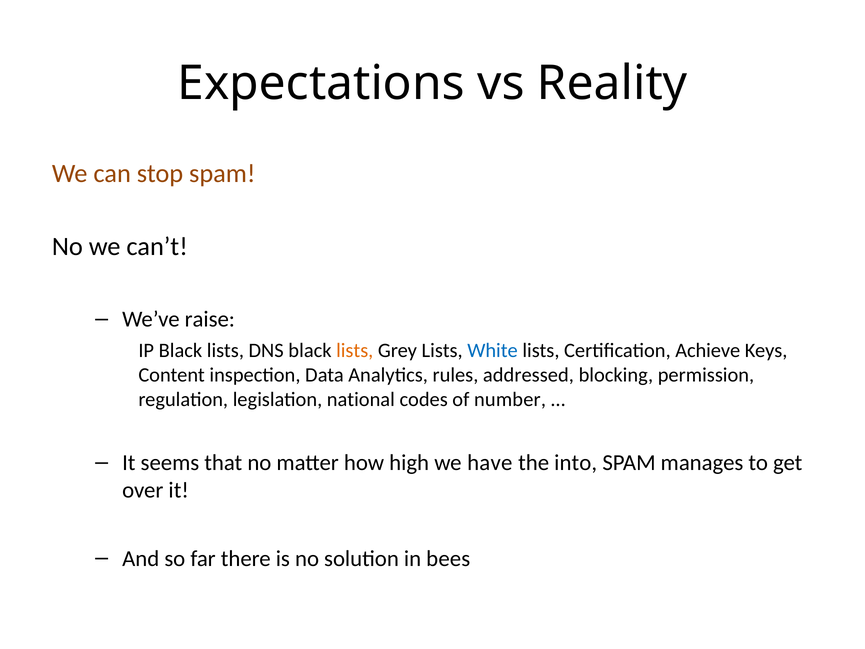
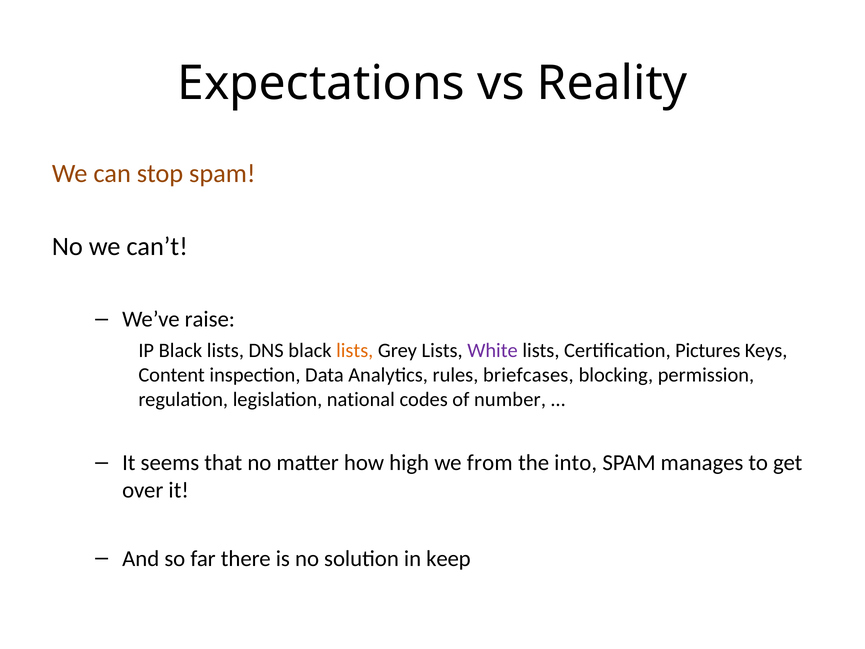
White colour: blue -> purple
Achieve: Achieve -> Pictures
addressed: addressed -> briefcases
have: have -> from
bees: bees -> keep
